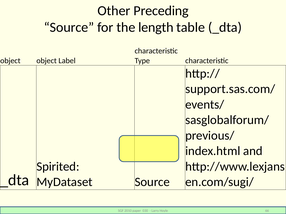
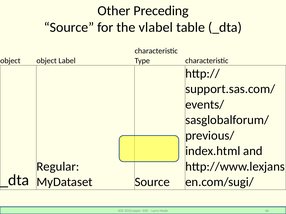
length: length -> vlabel
Spirited: Spirited -> Regular
